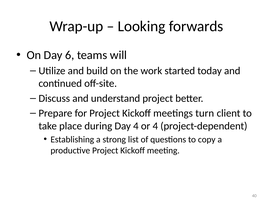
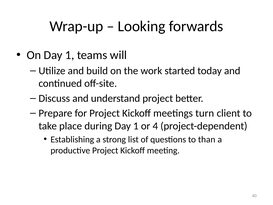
On Day 6: 6 -> 1
during Day 4: 4 -> 1
copy: copy -> than
